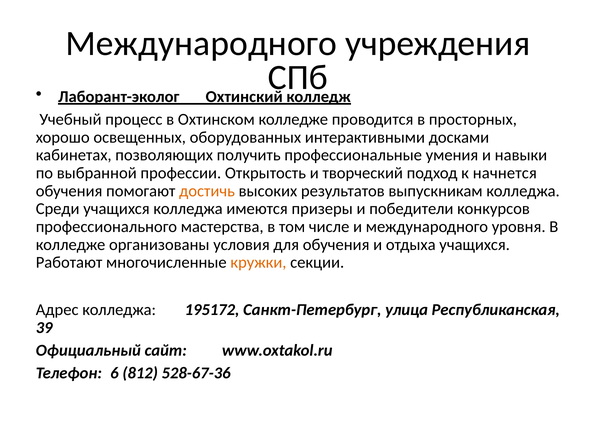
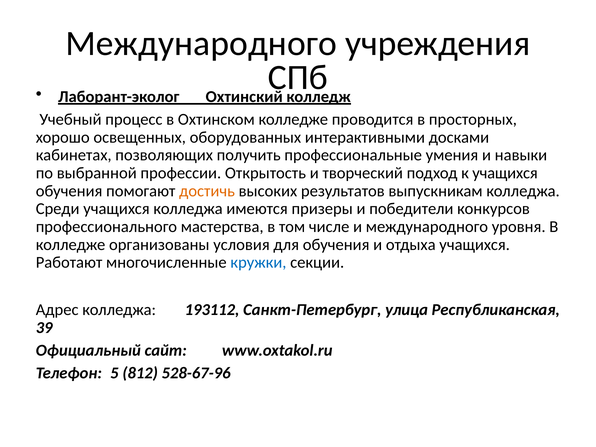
к начнется: начнется -> учащихся
кружки colour: orange -> blue
195172: 195172 -> 193112
6: 6 -> 5
528-67-36: 528-67-36 -> 528-67-96
